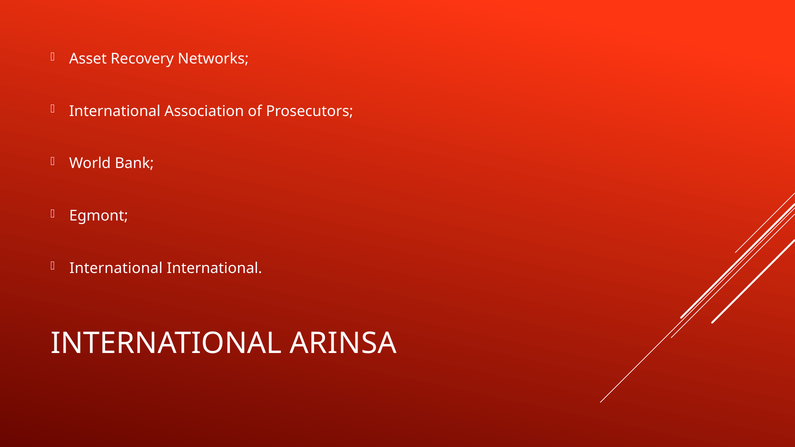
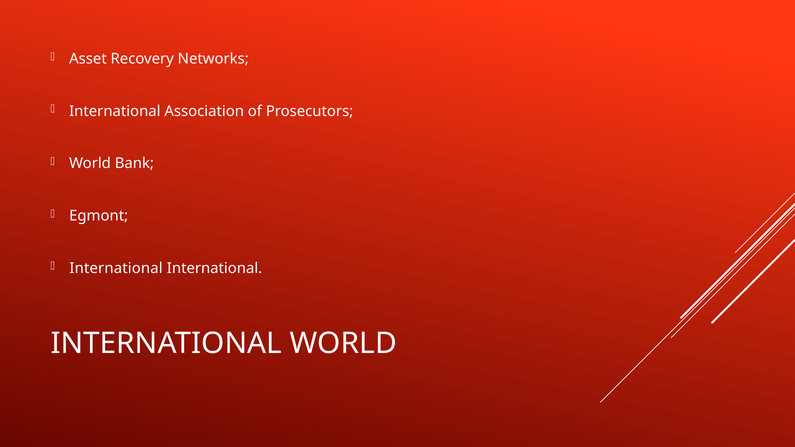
INTERNATIONAL ARINSA: ARINSA -> WORLD
